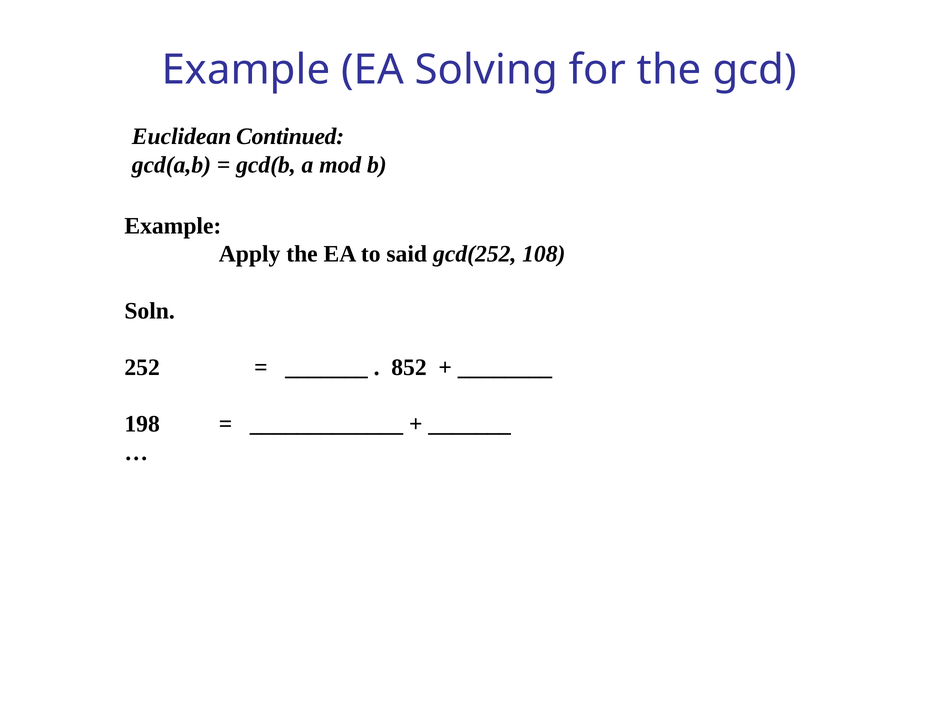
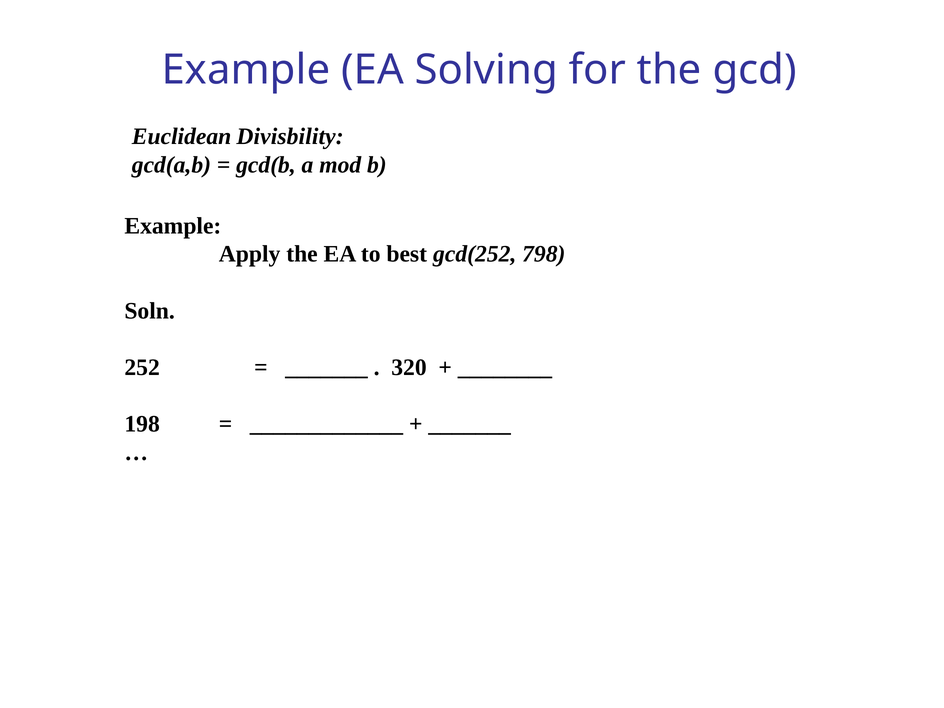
Continued: Continued -> Divisbility
said: said -> best
108: 108 -> 798
852: 852 -> 320
